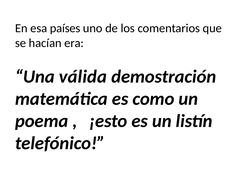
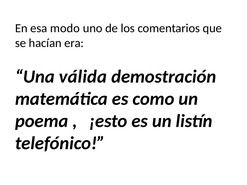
países: países -> modo
